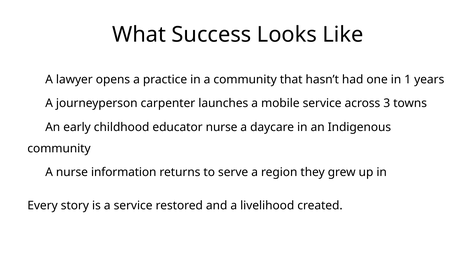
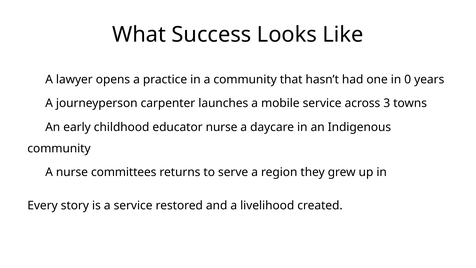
1: 1 -> 0
information: information -> committees
